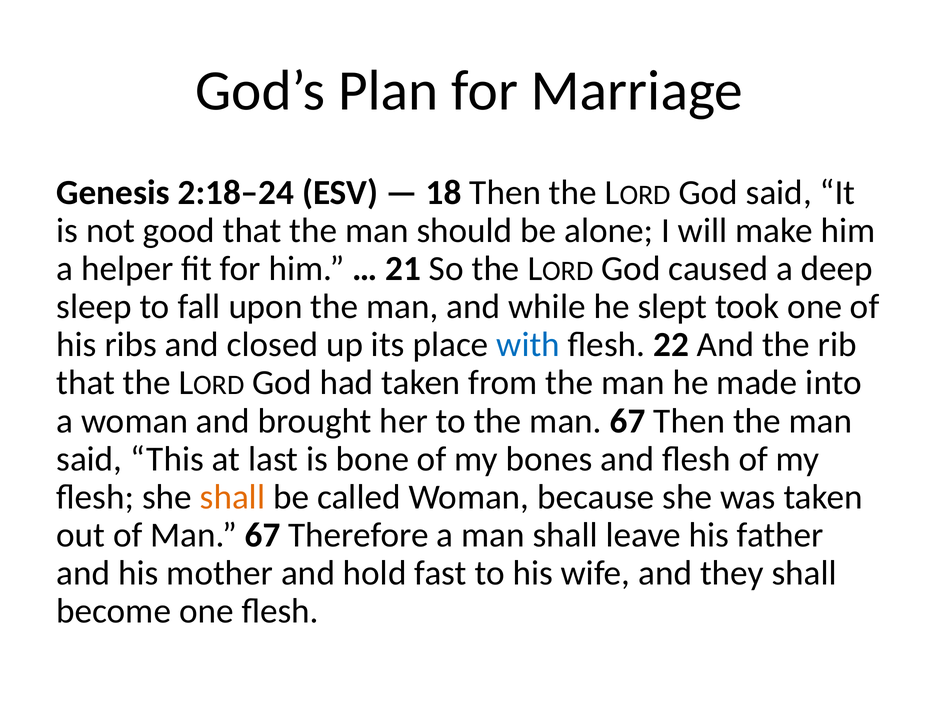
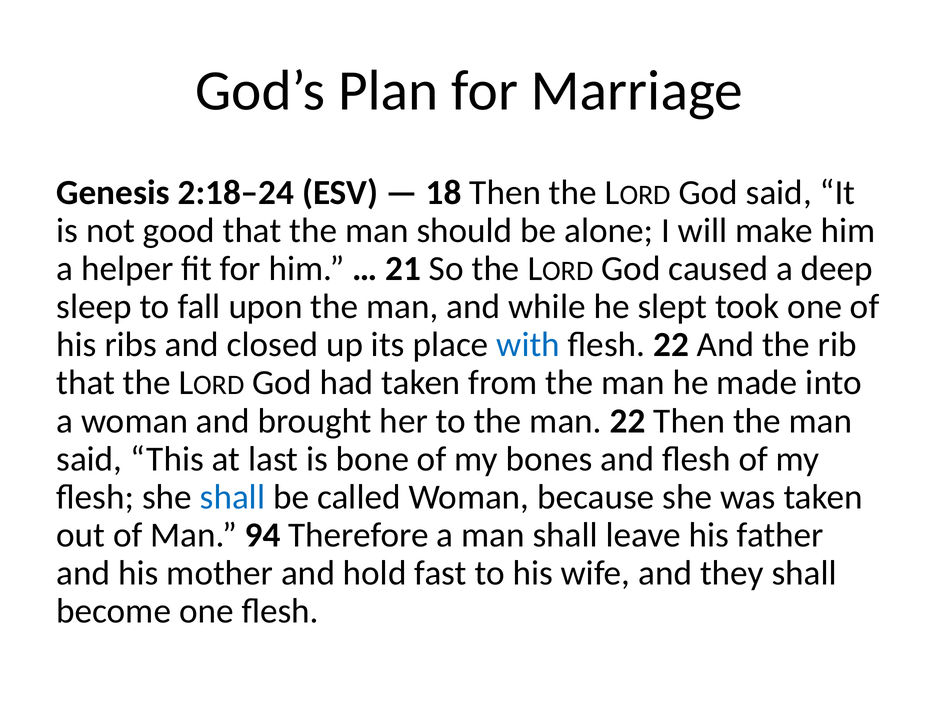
the man 67: 67 -> 22
shall at (232, 497) colour: orange -> blue
of Man 67: 67 -> 94
